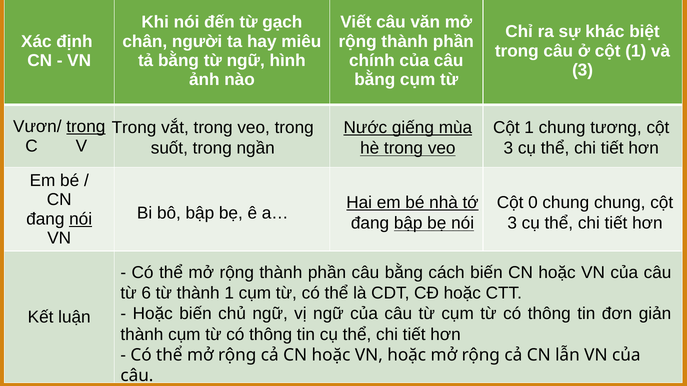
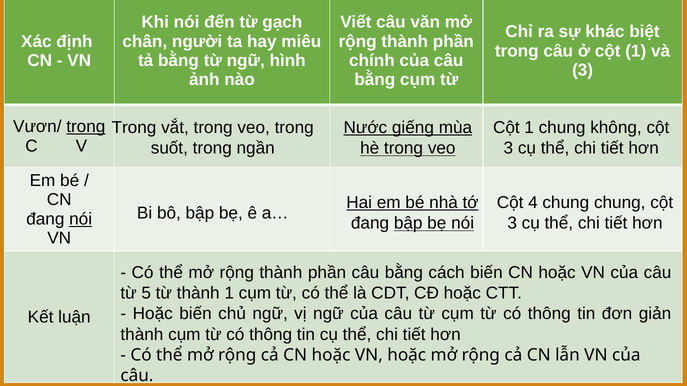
tương: tương -> không
0: 0 -> 4
6: 6 -> 5
